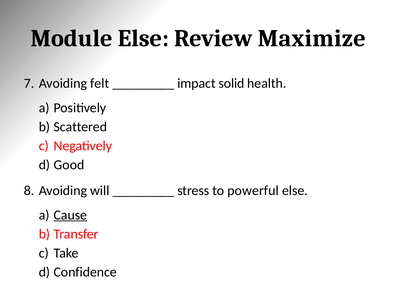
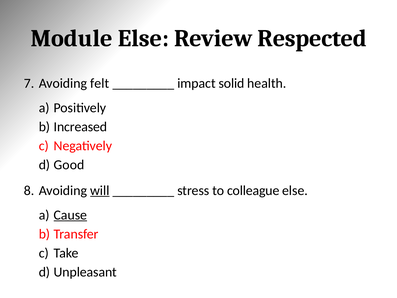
Maximize: Maximize -> Respected
Scattered: Scattered -> Increased
will underline: none -> present
powerful: powerful -> colleague
Confidence: Confidence -> Unpleasant
